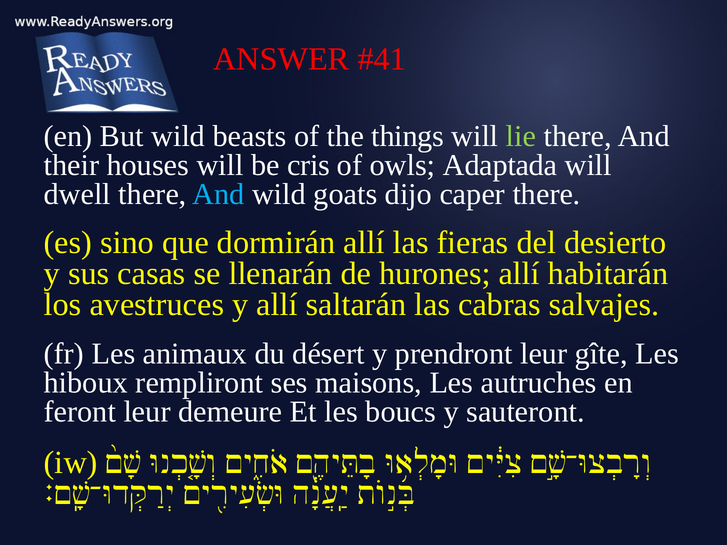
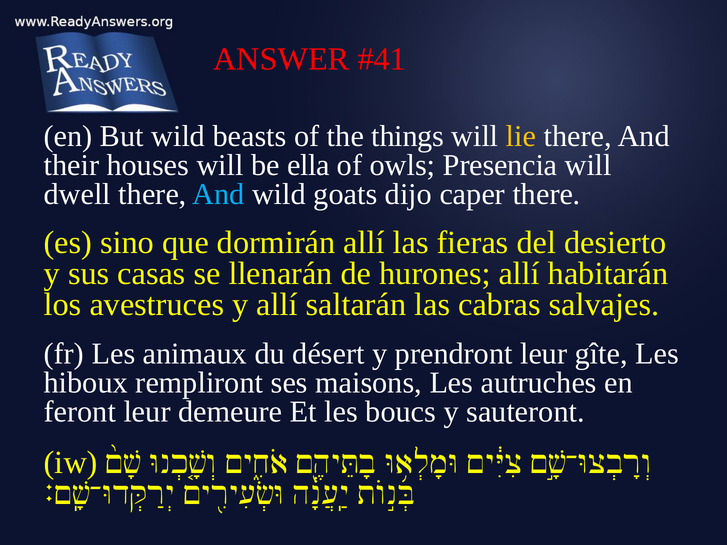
lie colour: light green -> yellow
cris: cris -> ella
Adaptada: Adaptada -> Presencia
